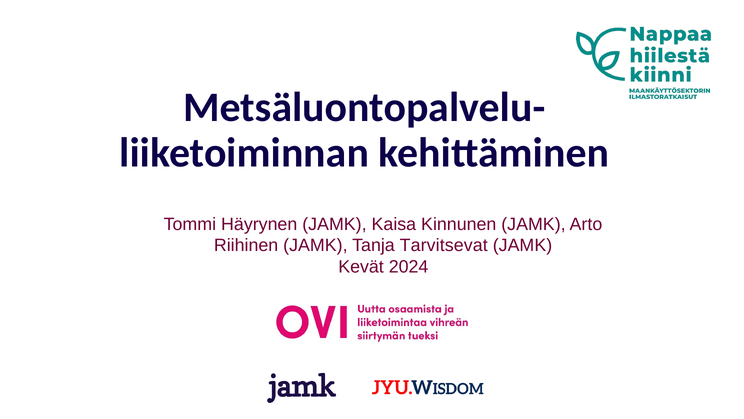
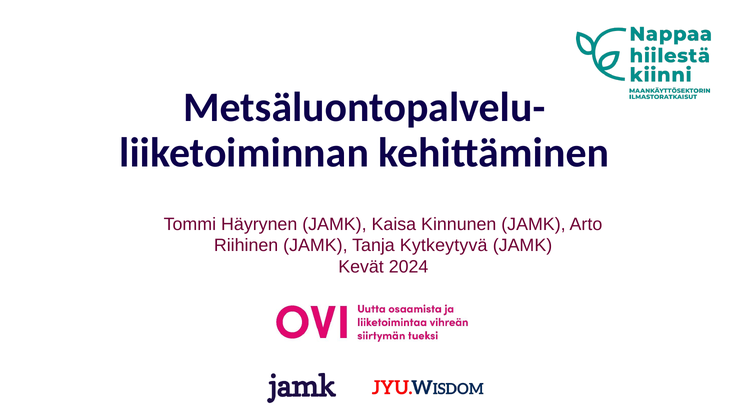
Tarvitsevat: Tarvitsevat -> Kytkeytyvä
